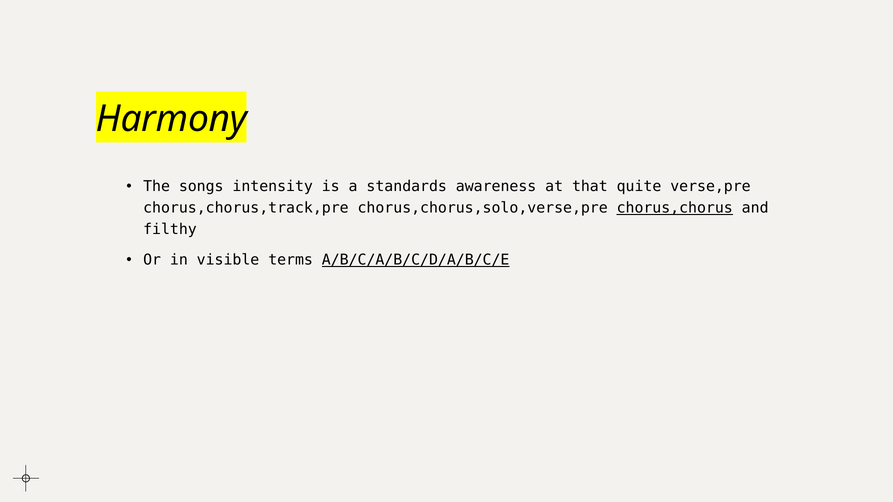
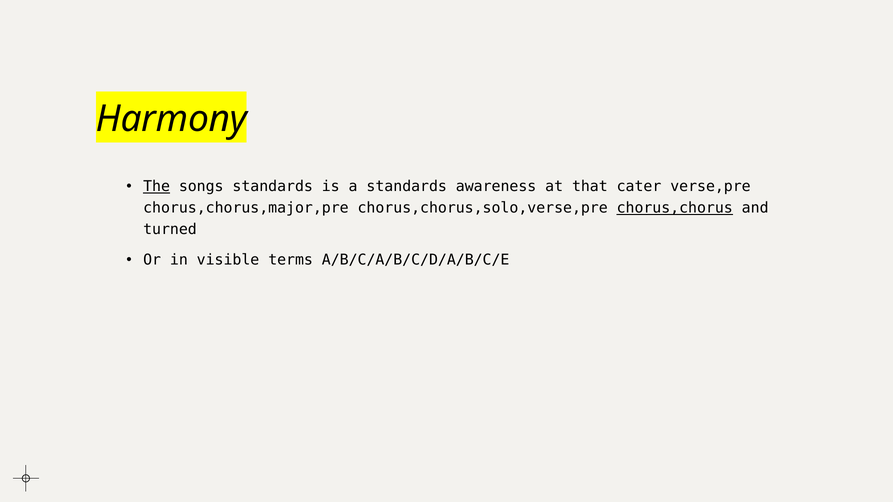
The underline: none -> present
songs intensity: intensity -> standards
quite: quite -> cater
chorus,chorus,track,pre: chorus,chorus,track,pre -> chorus,chorus,major,pre
filthy: filthy -> turned
A/B/C/A/B/C/D/A/B/C/E underline: present -> none
